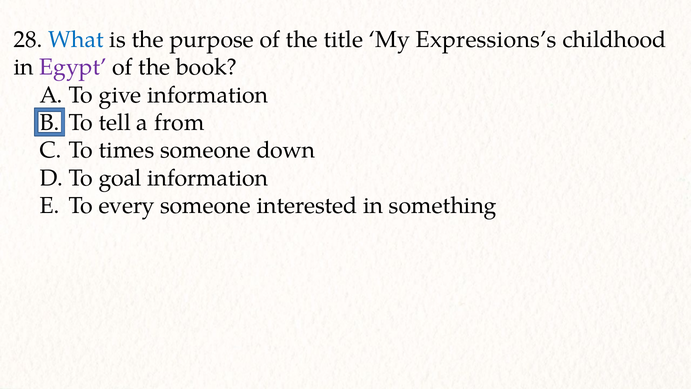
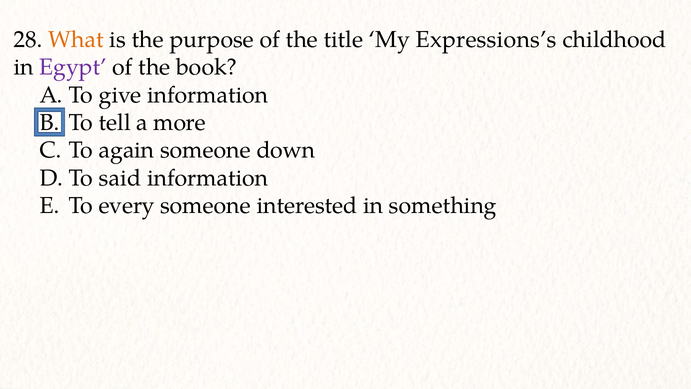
What colour: blue -> orange
from: from -> more
times: times -> again
goal: goal -> said
